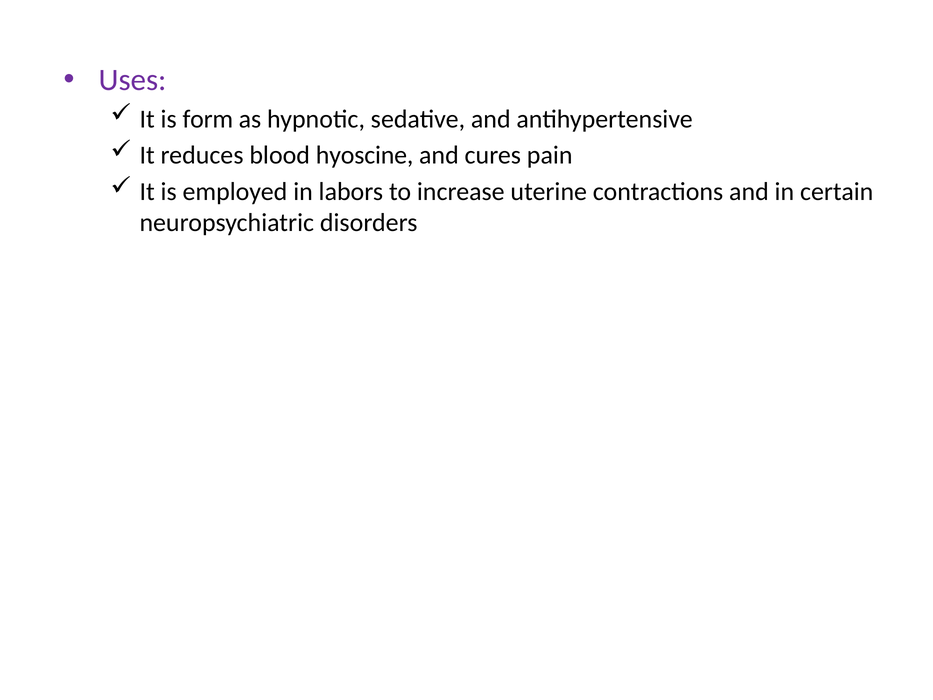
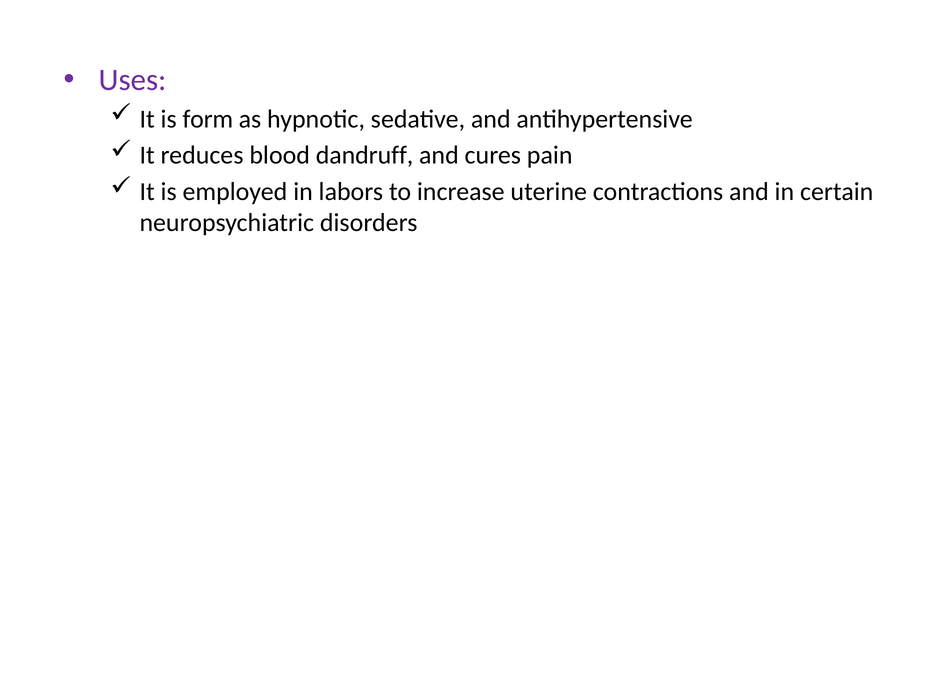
hyoscine: hyoscine -> dandruff
